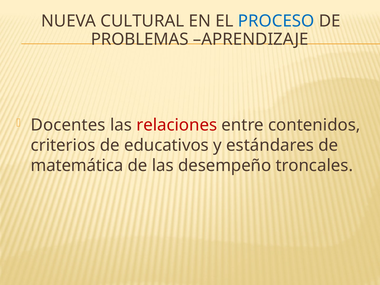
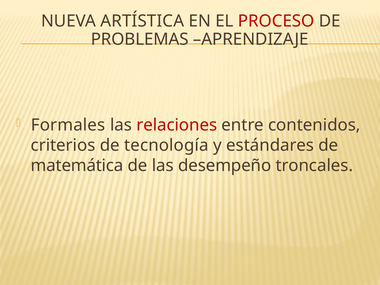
CULTURAL: CULTURAL -> ARTÍSTICA
PROCESO colour: blue -> red
Docentes: Docentes -> Formales
educativos: educativos -> tecnología
